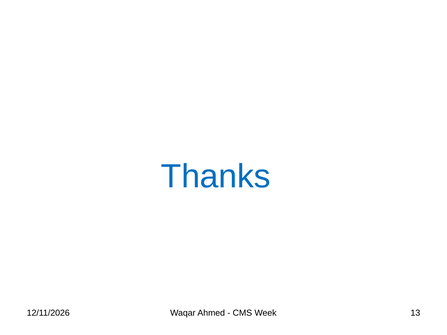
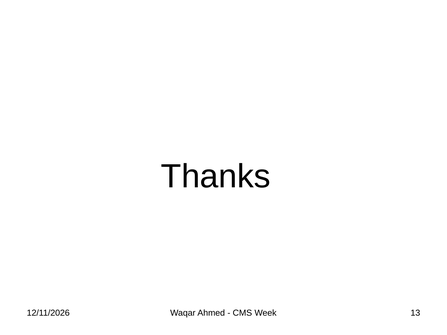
Thanks colour: blue -> black
